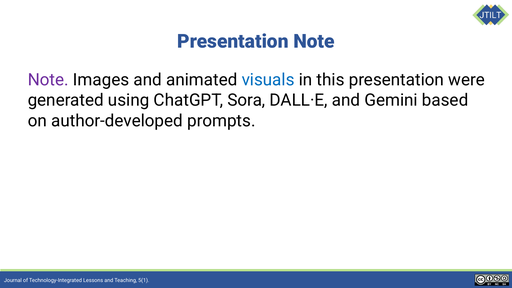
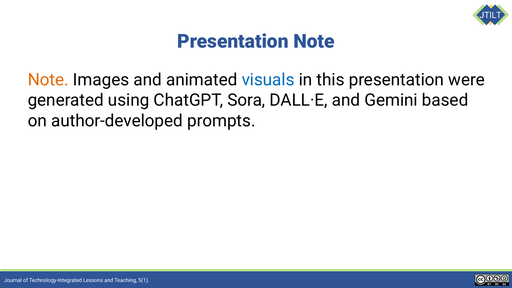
Note at (48, 80) colour: purple -> orange
